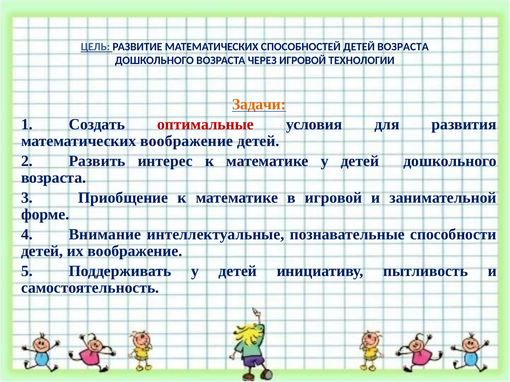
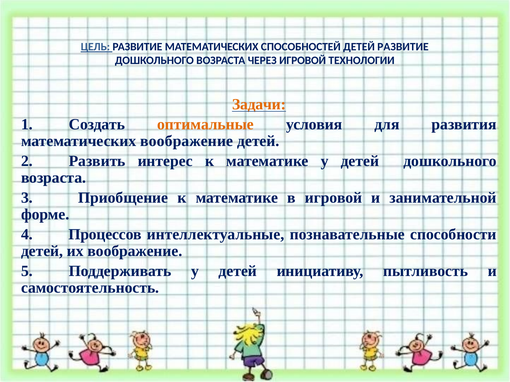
ДЕТЕЙ ВОЗРАСТА: ВОЗРАСТА -> РАЗВИТИЕ
оптимальные colour: red -> orange
Внимание: Внимание -> Процессов
